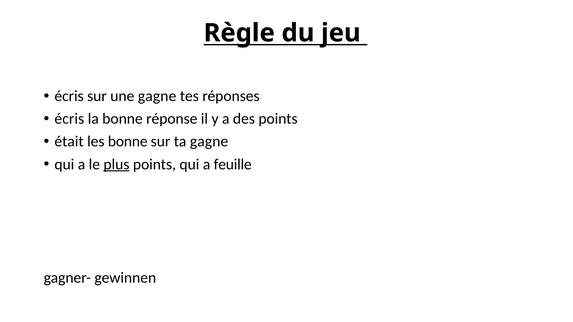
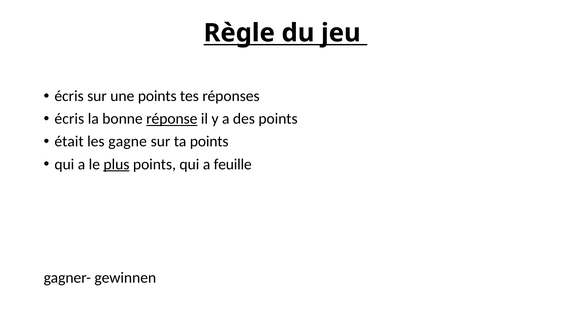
une gagne: gagne -> points
réponse underline: none -> present
les bonne: bonne -> gagne
ta gagne: gagne -> points
